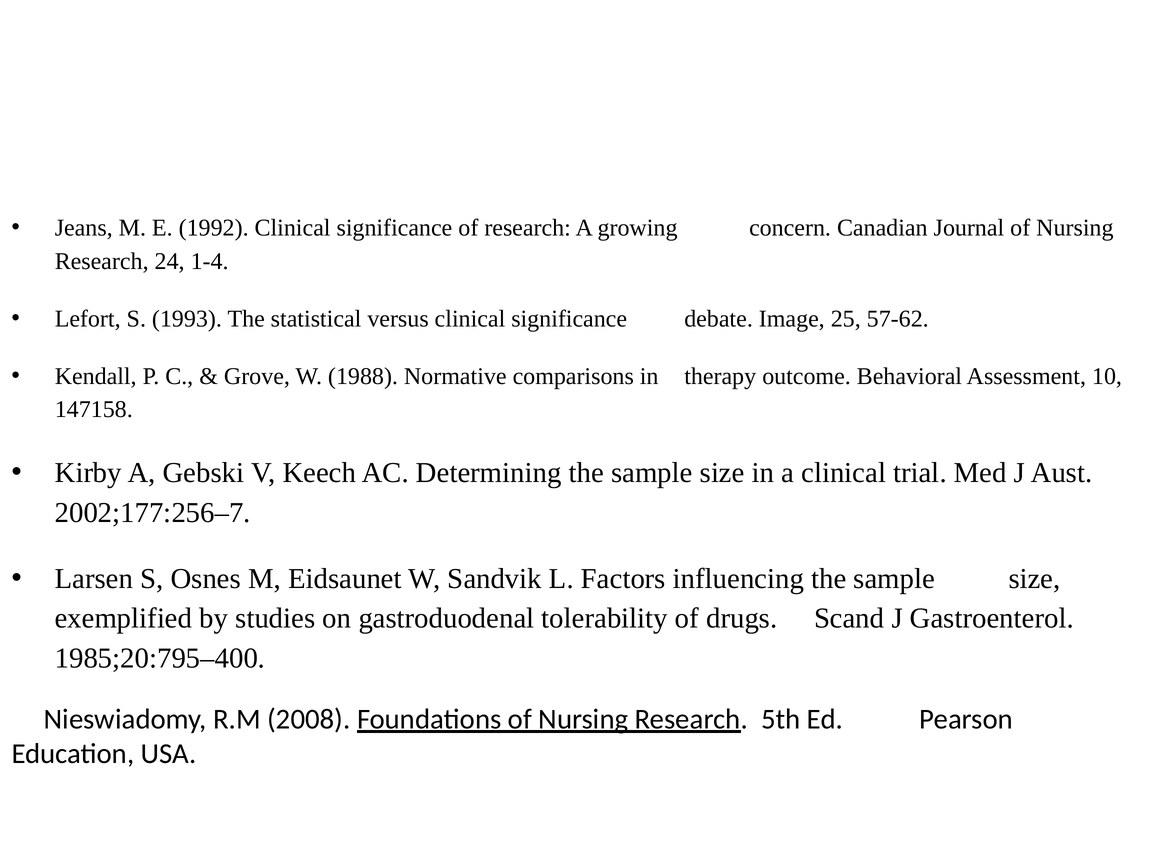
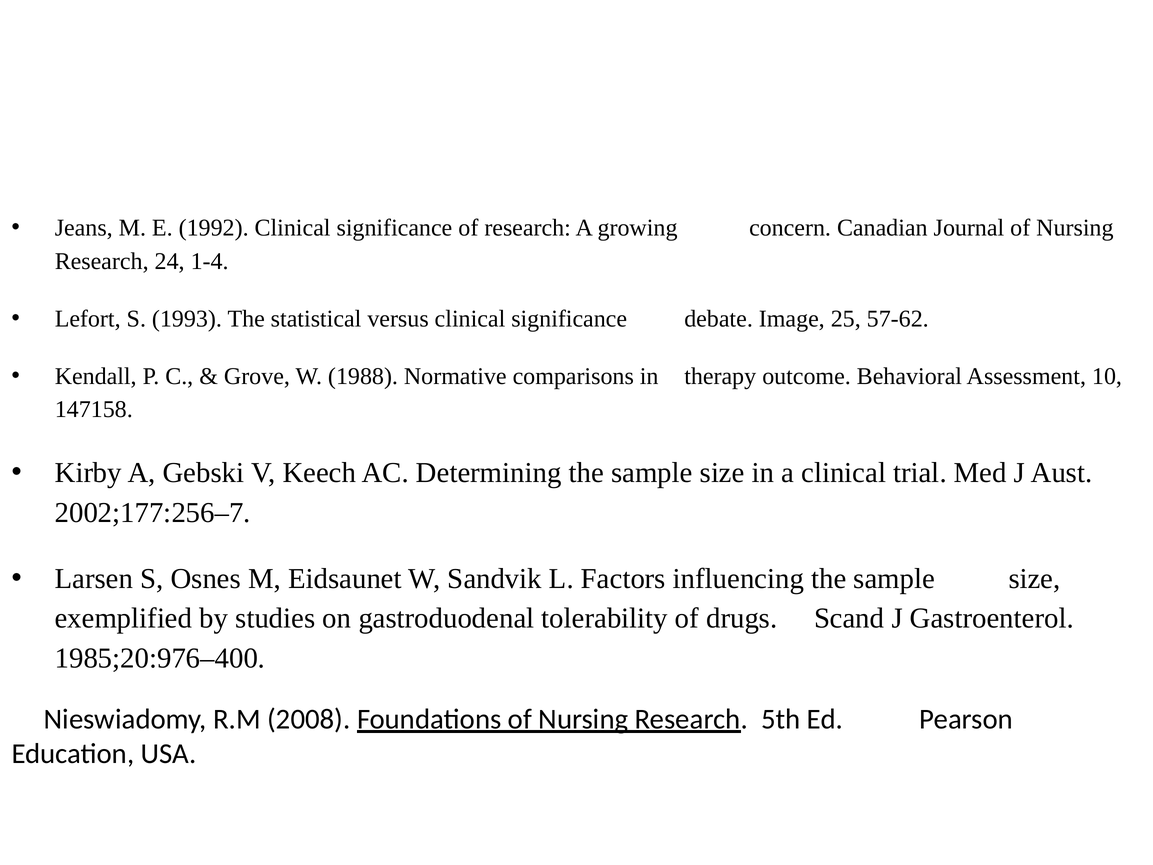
1985;20:795–400: 1985;20:795–400 -> 1985;20:976–400
